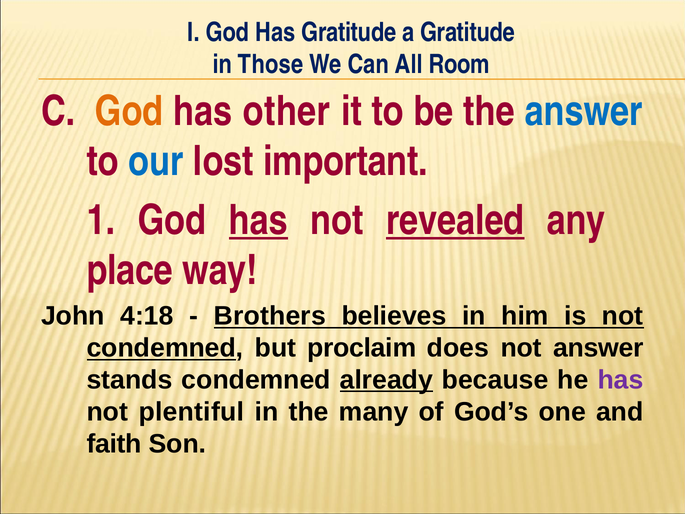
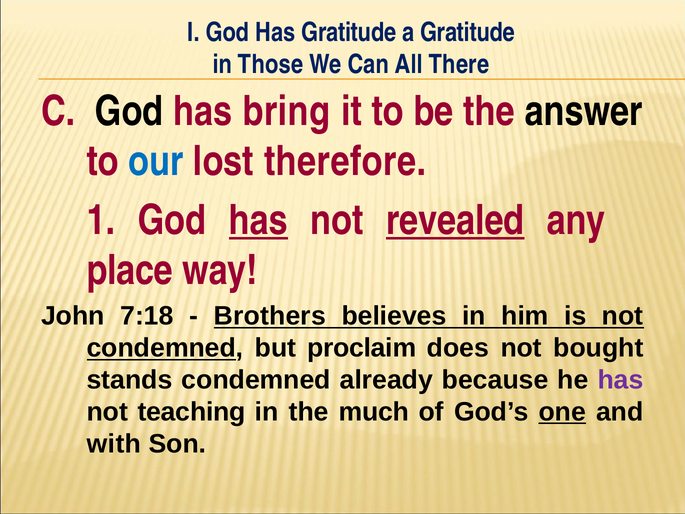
Room: Room -> There
God at (129, 111) colour: orange -> black
other: other -> bring
answer at (584, 111) colour: blue -> black
important: important -> therefore
4:18: 4:18 -> 7:18
not answer: answer -> bought
already underline: present -> none
plentiful: plentiful -> teaching
many: many -> much
one underline: none -> present
faith: faith -> with
